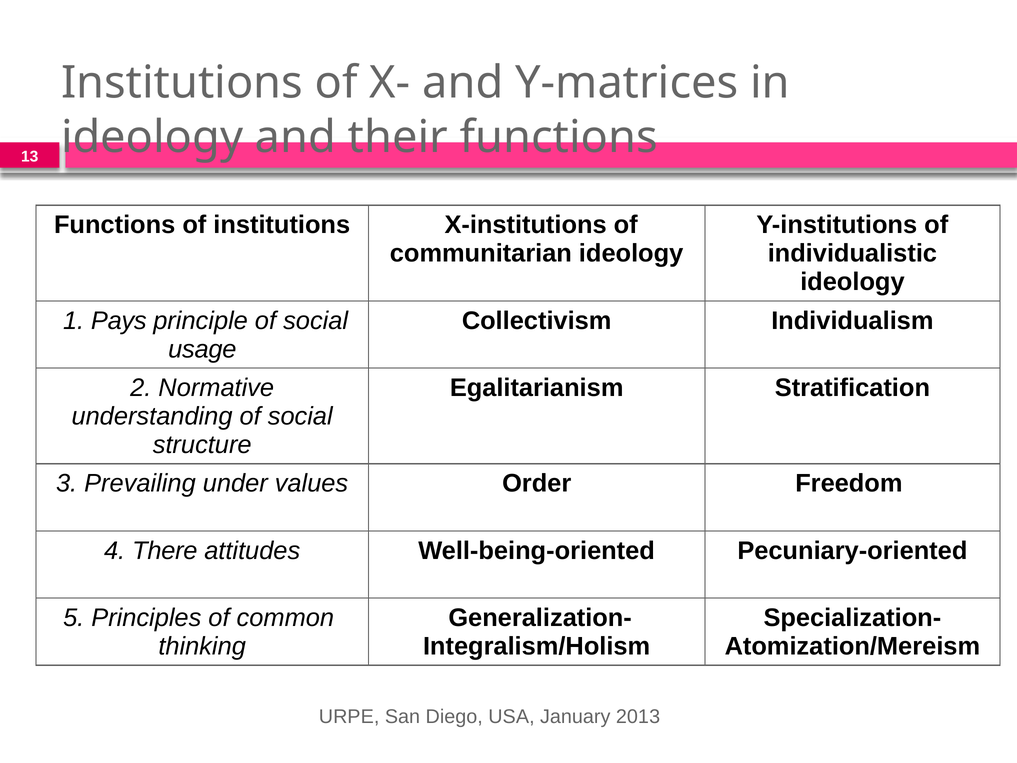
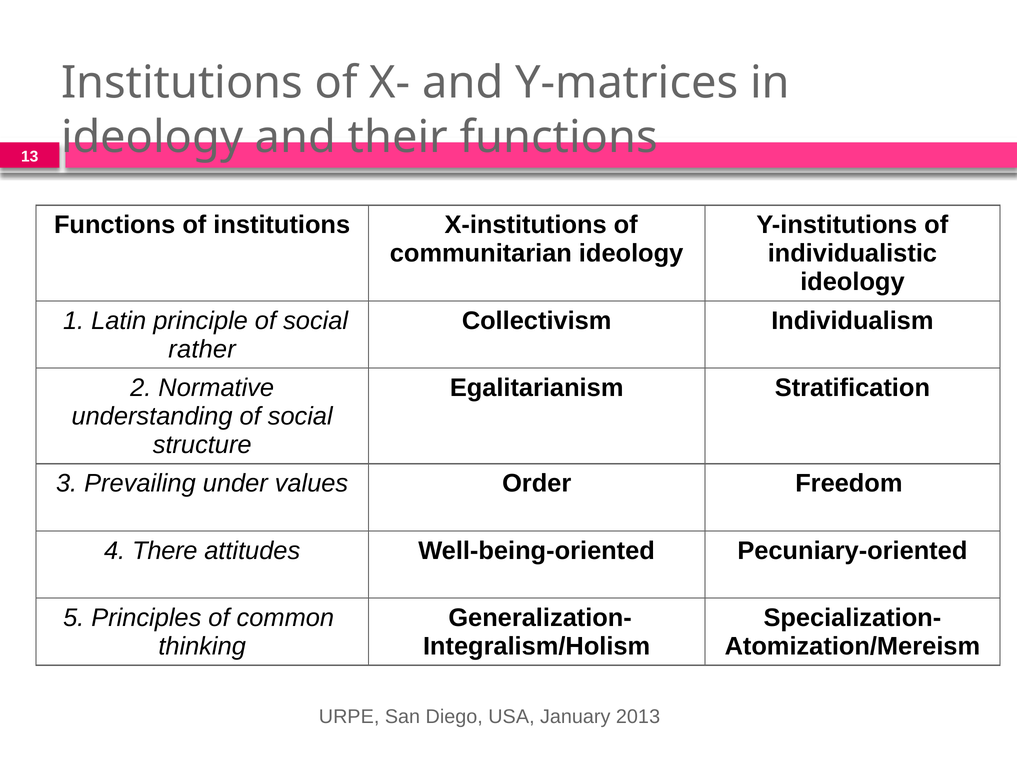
Pays: Pays -> Latin
usage: usage -> rather
